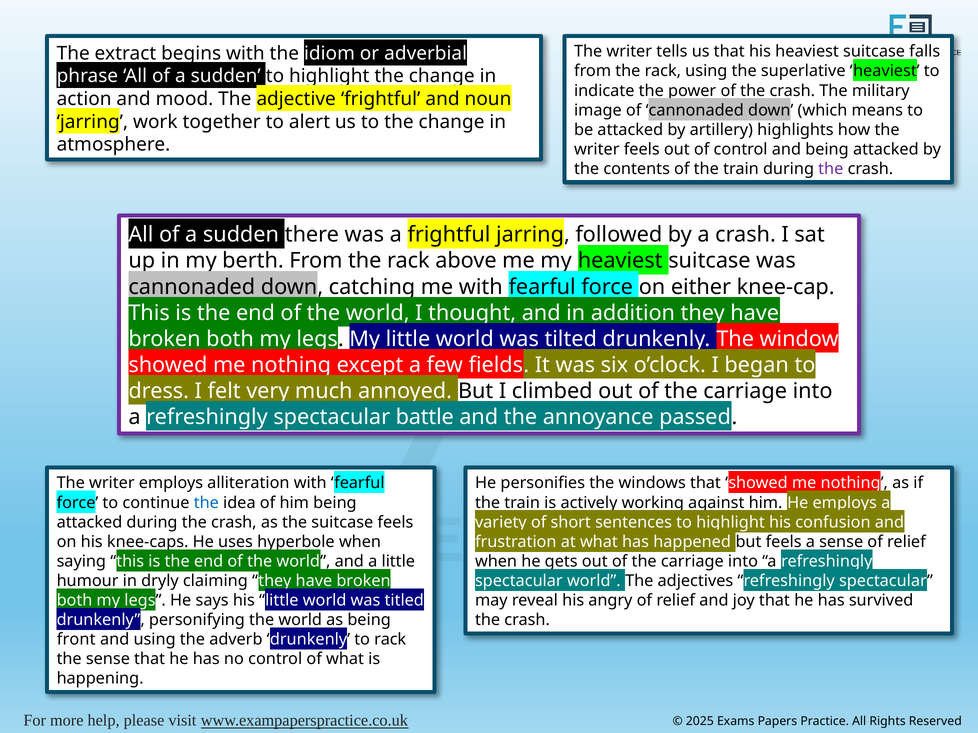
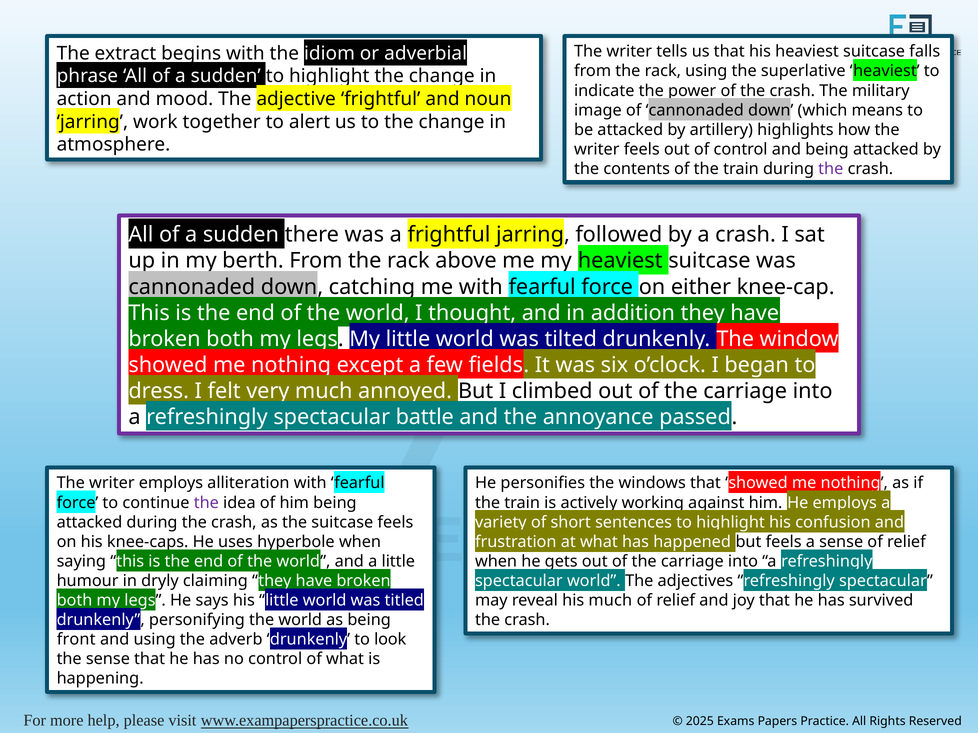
the at (206, 503) colour: blue -> purple
his angry: angry -> much
to rack: rack -> look
